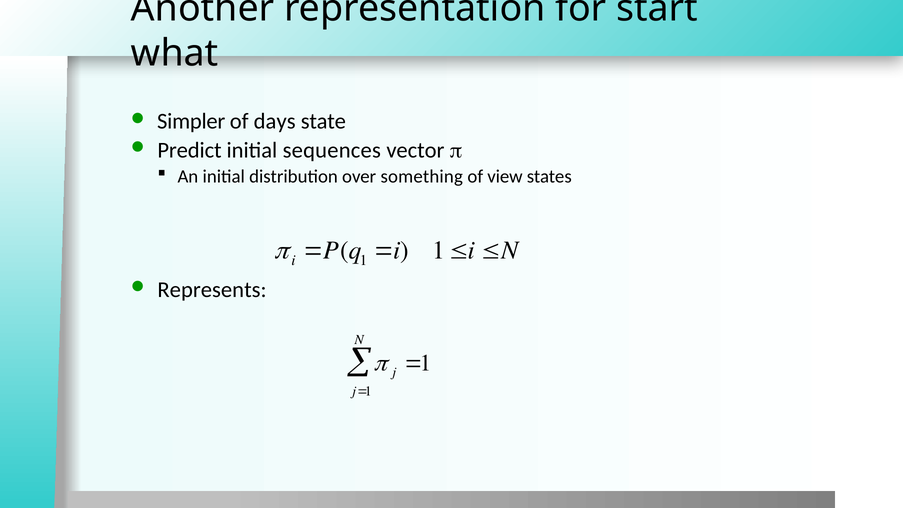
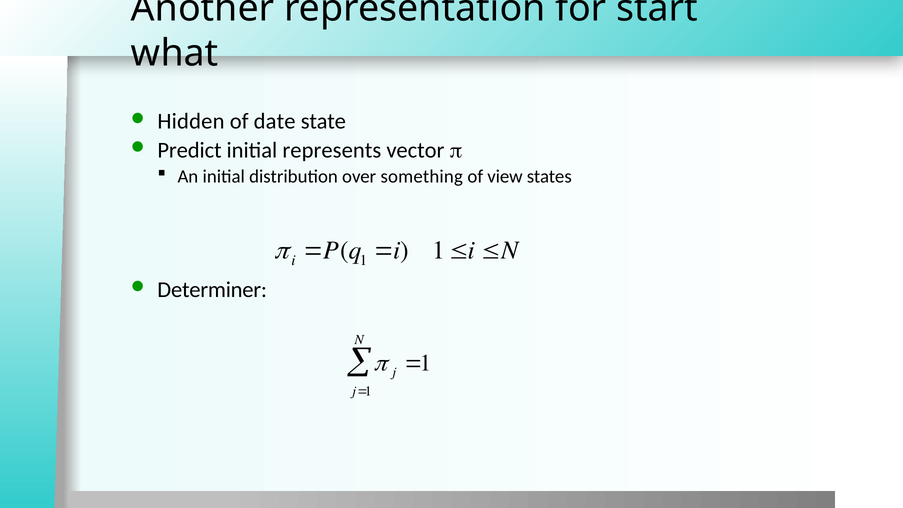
Simpler: Simpler -> Hidden
days: days -> date
sequences: sequences -> represents
Represents: Represents -> Determiner
